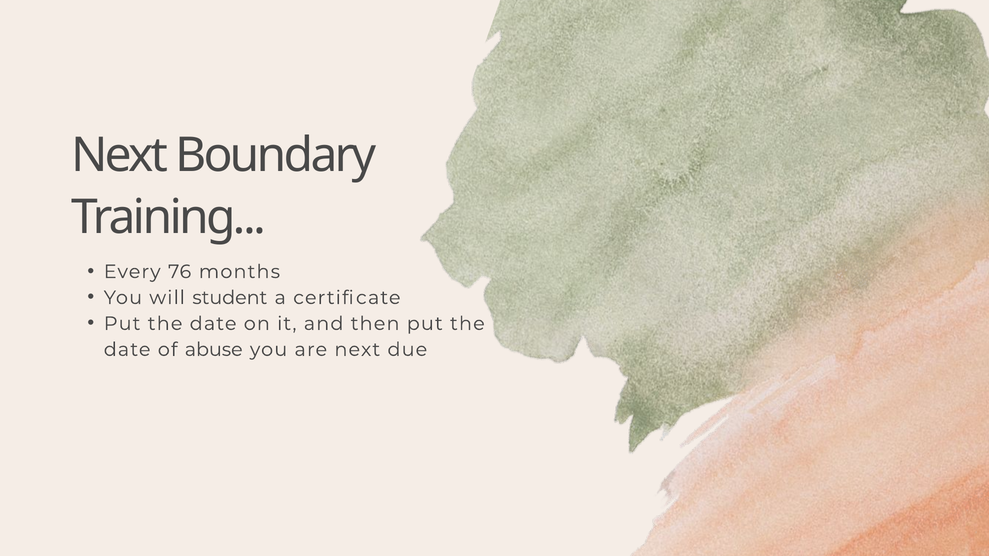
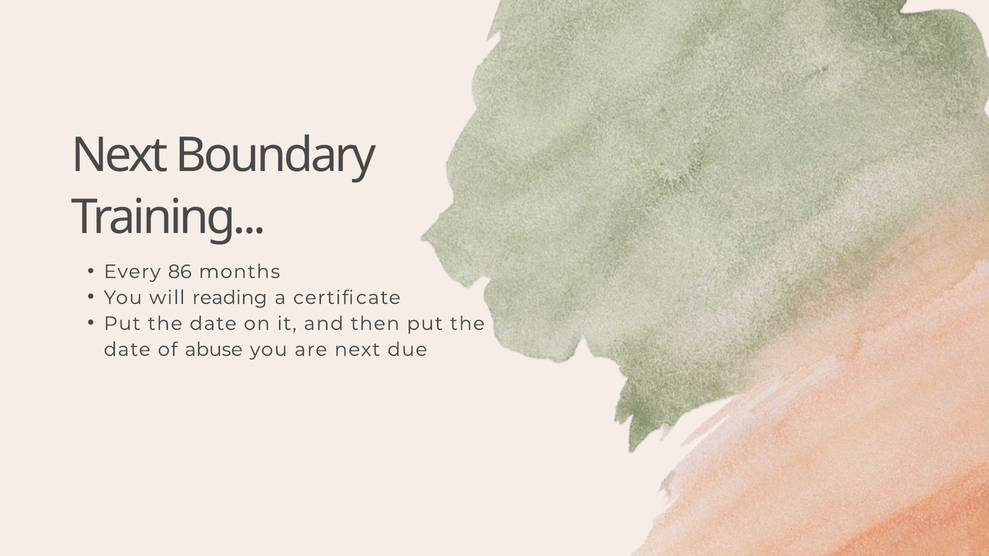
76: 76 -> 86
student: student -> reading
